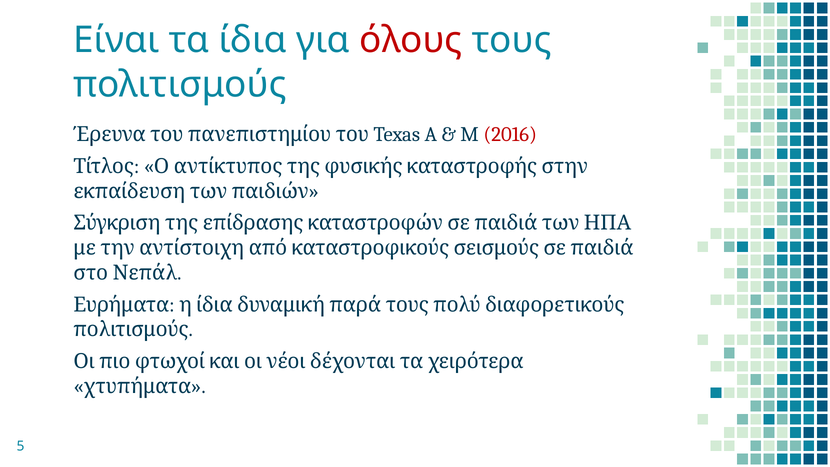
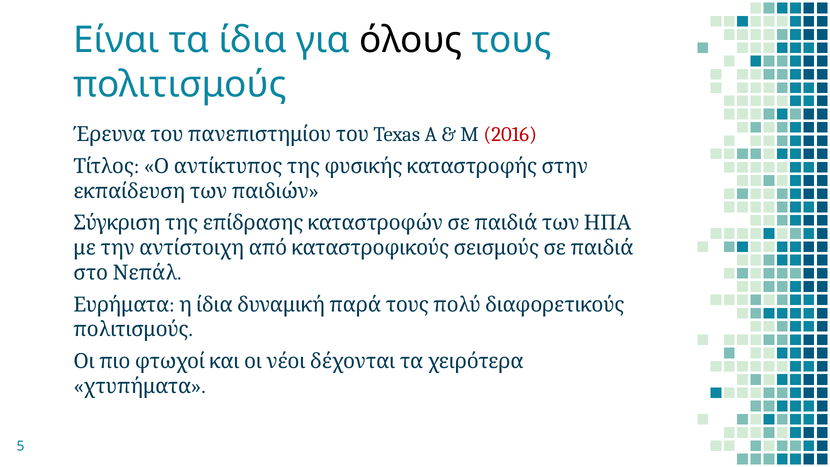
όλους colour: red -> black
